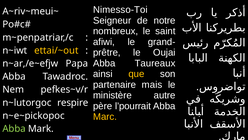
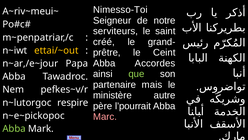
nombreux: nombreux -> serviteurs
afiwi: afiwi -> créé
Oujai: Oujai -> Ceint
Taureaux: Taureaux -> Accordes
n~ar,/e~efjw: n~ar,/e~efjw -> n~ar,/e~jour
que colour: yellow -> light green
Marc colour: yellow -> pink
